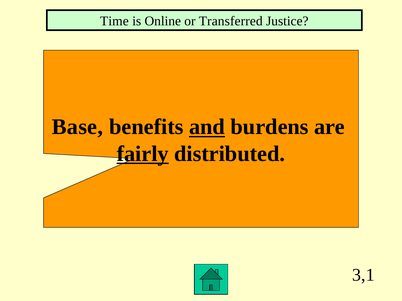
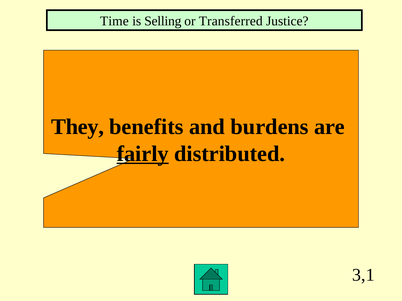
Online: Online -> Selling
Base: Base -> They
and underline: present -> none
